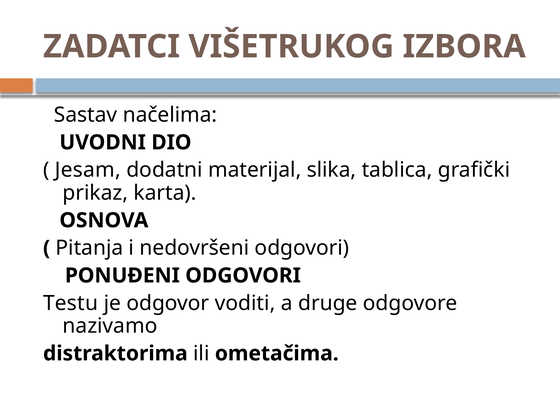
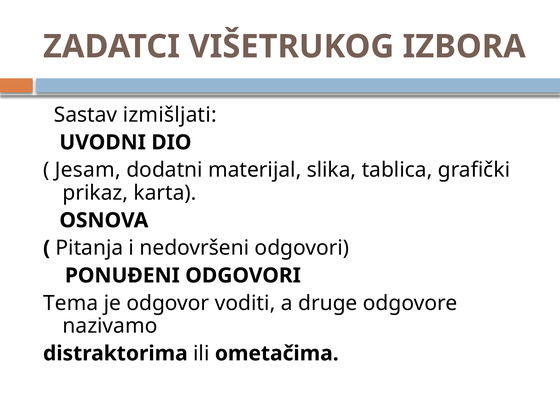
načelima: načelima -> izmišljati
Testu: Testu -> Tema
